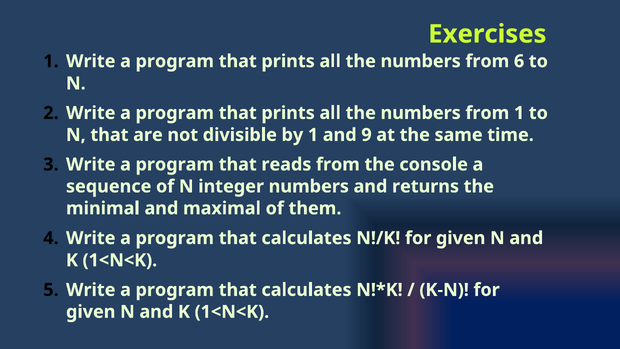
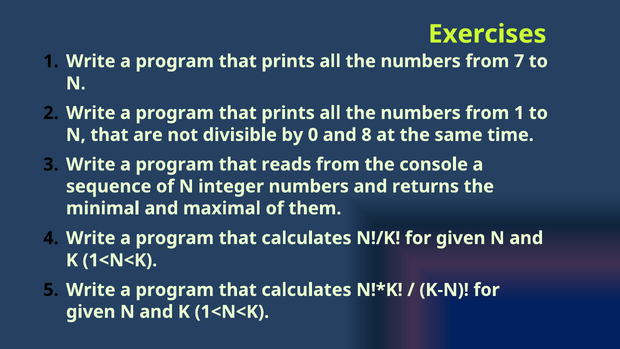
6: 6 -> 7
by 1: 1 -> 0
9: 9 -> 8
